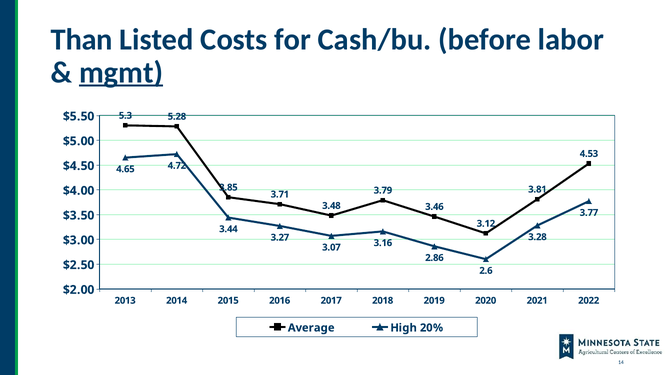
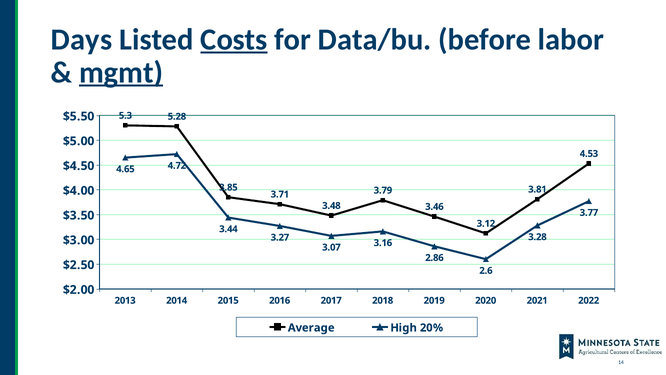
Than: Than -> Days
Costs underline: none -> present
Cash/bu: Cash/bu -> Data/bu
